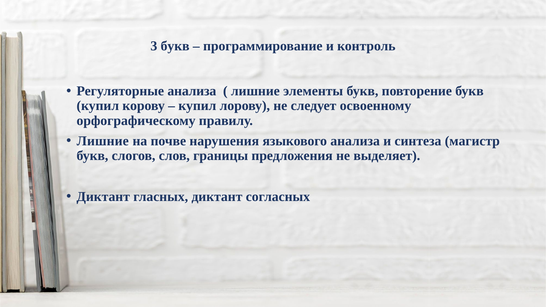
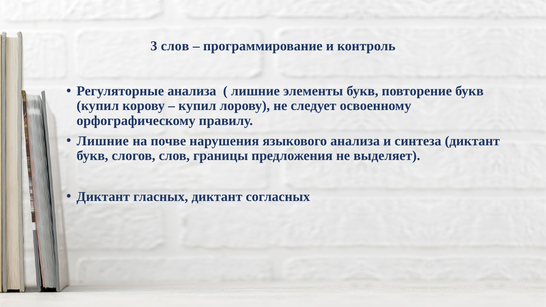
3 букв: букв -> слов
синтеза магистр: магистр -> диктант
